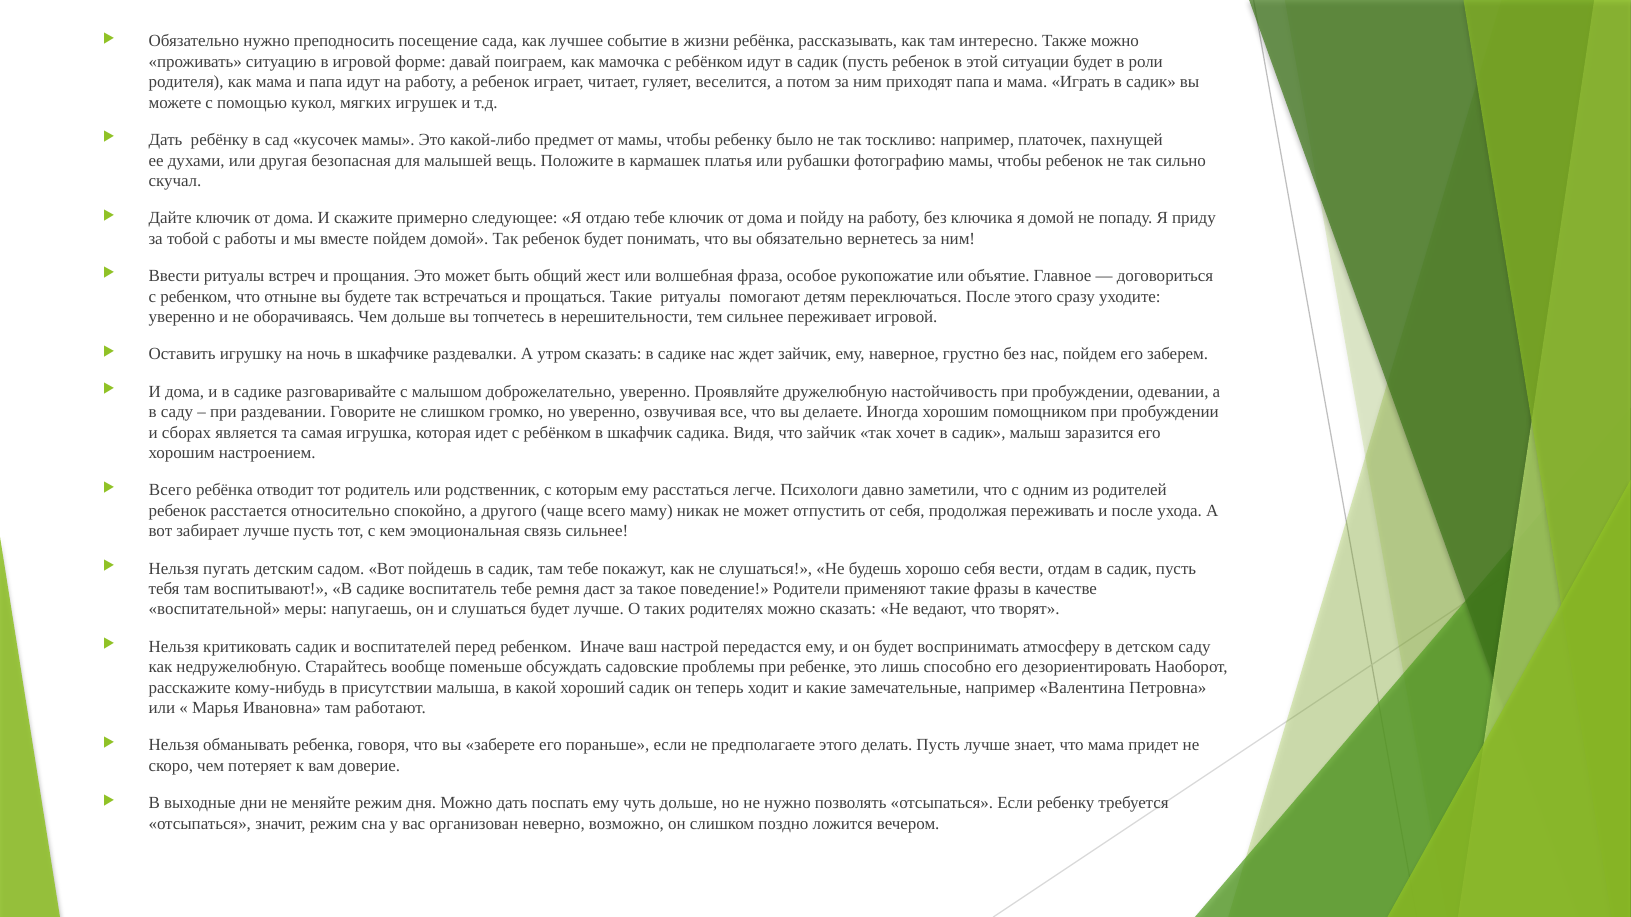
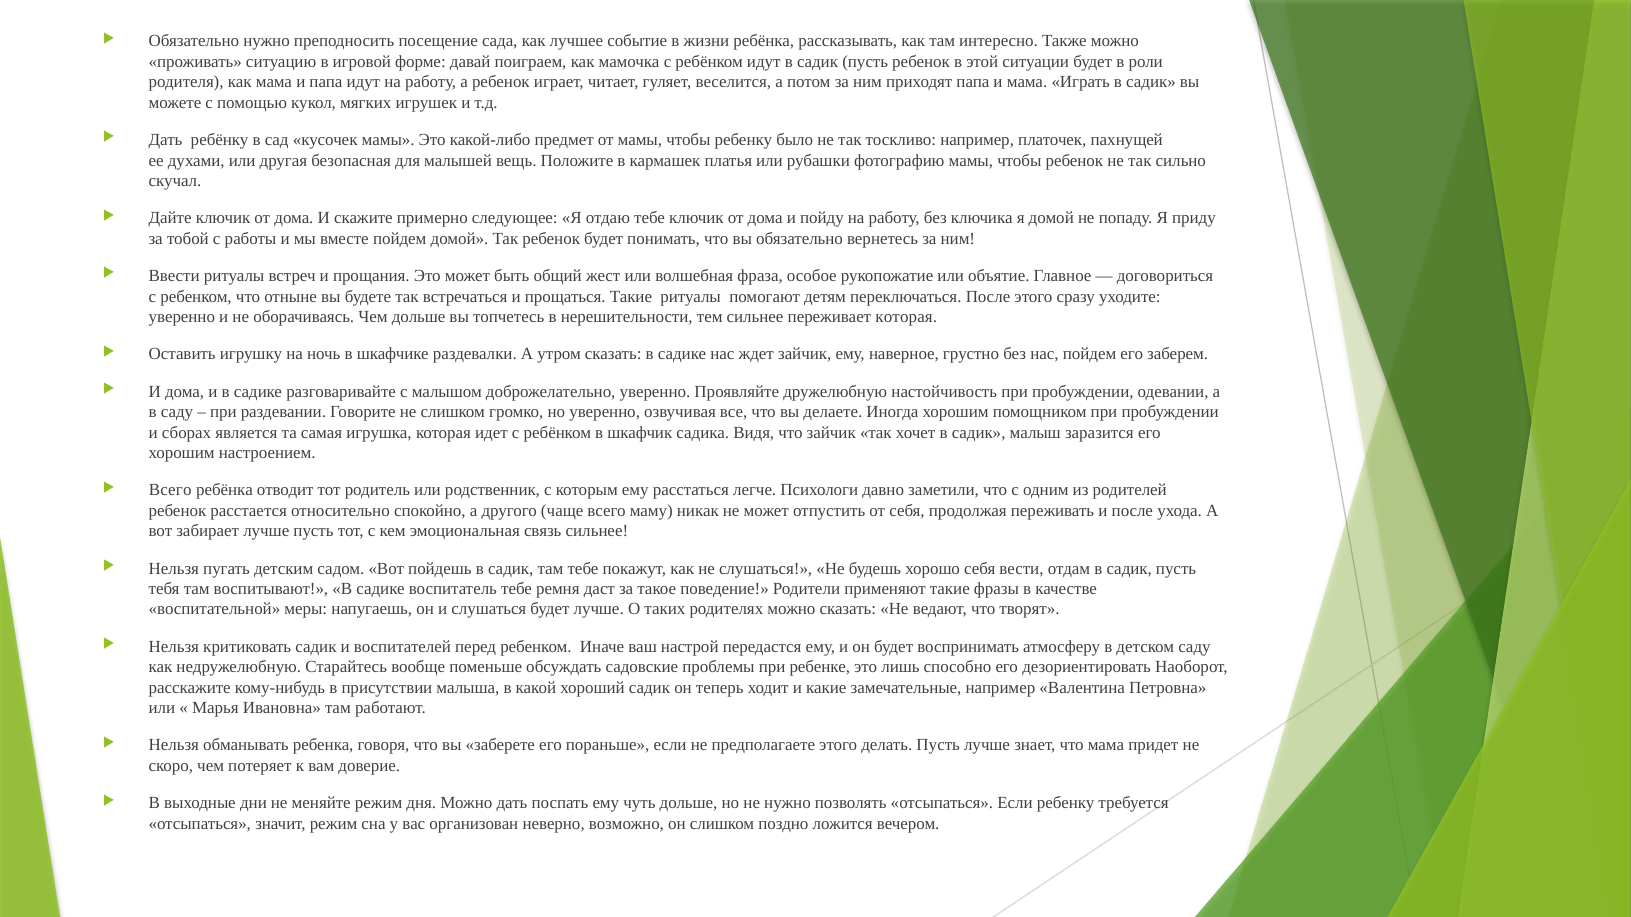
переживает игровой: игровой -> которая
